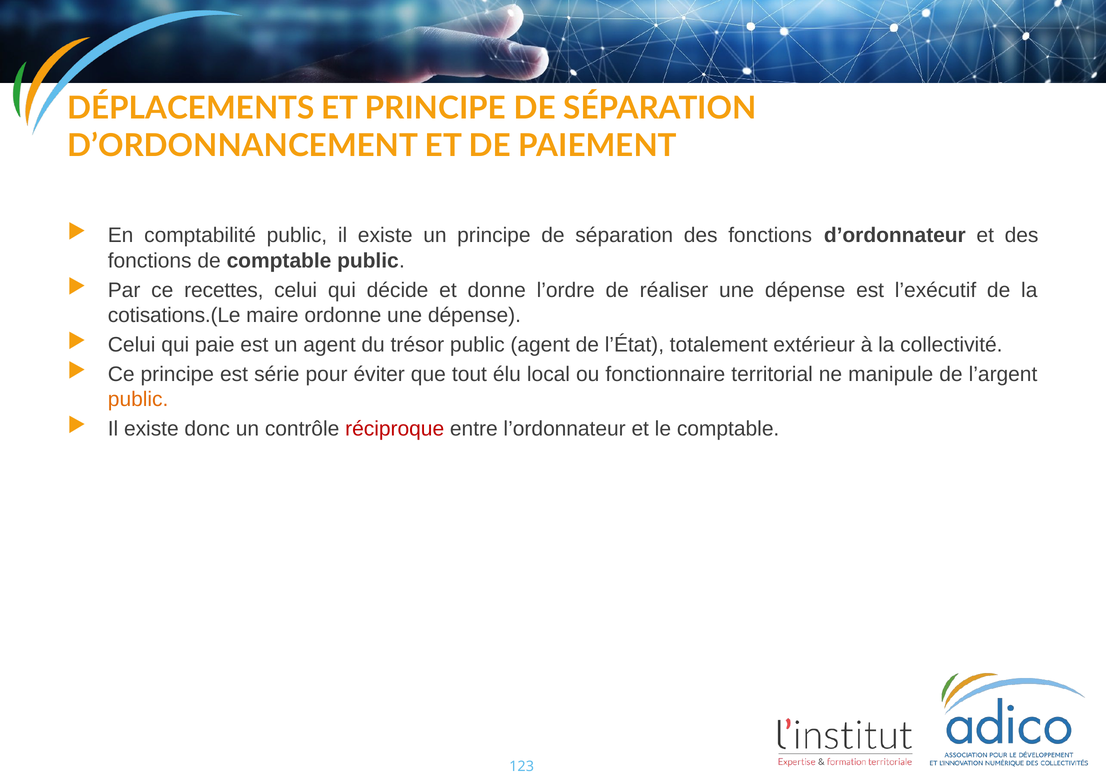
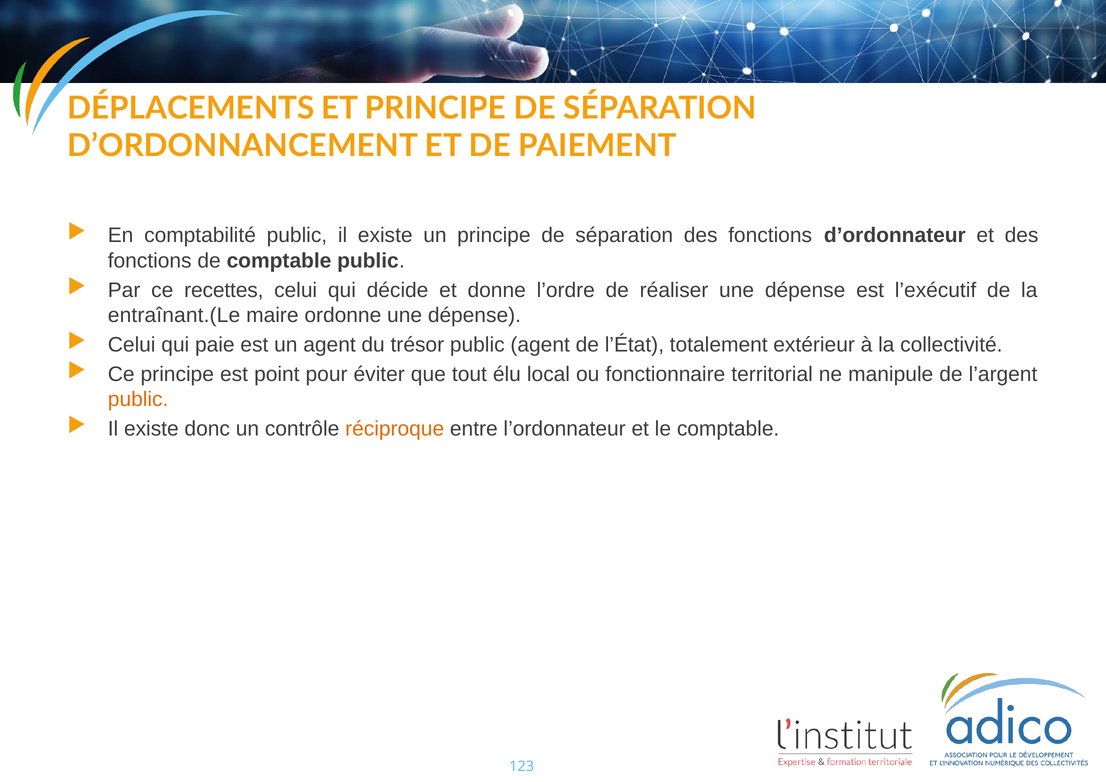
cotisations.(Le: cotisations.(Le -> entraînant.(Le
série: série -> point
réciproque colour: red -> orange
